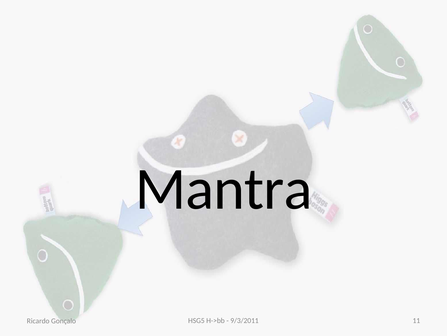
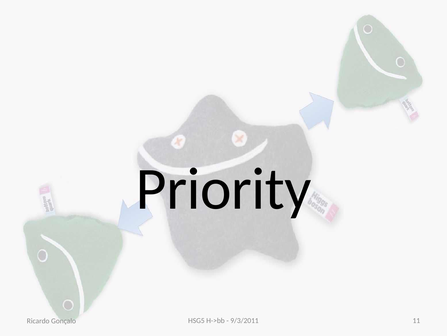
Mantra: Mantra -> Priority
